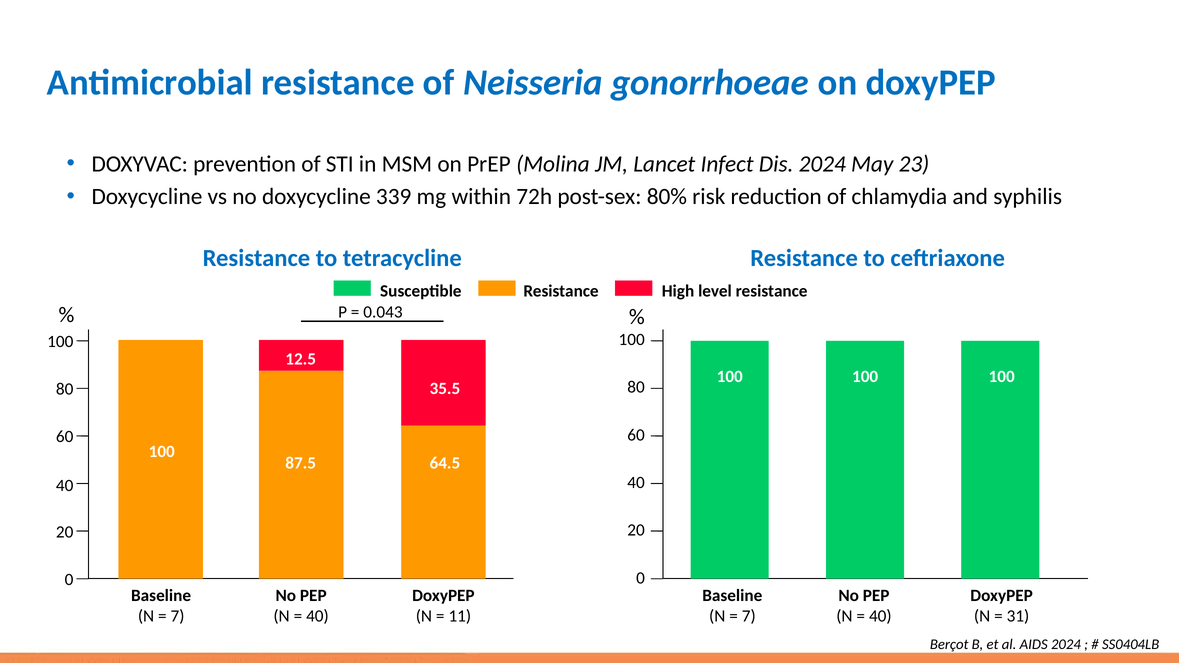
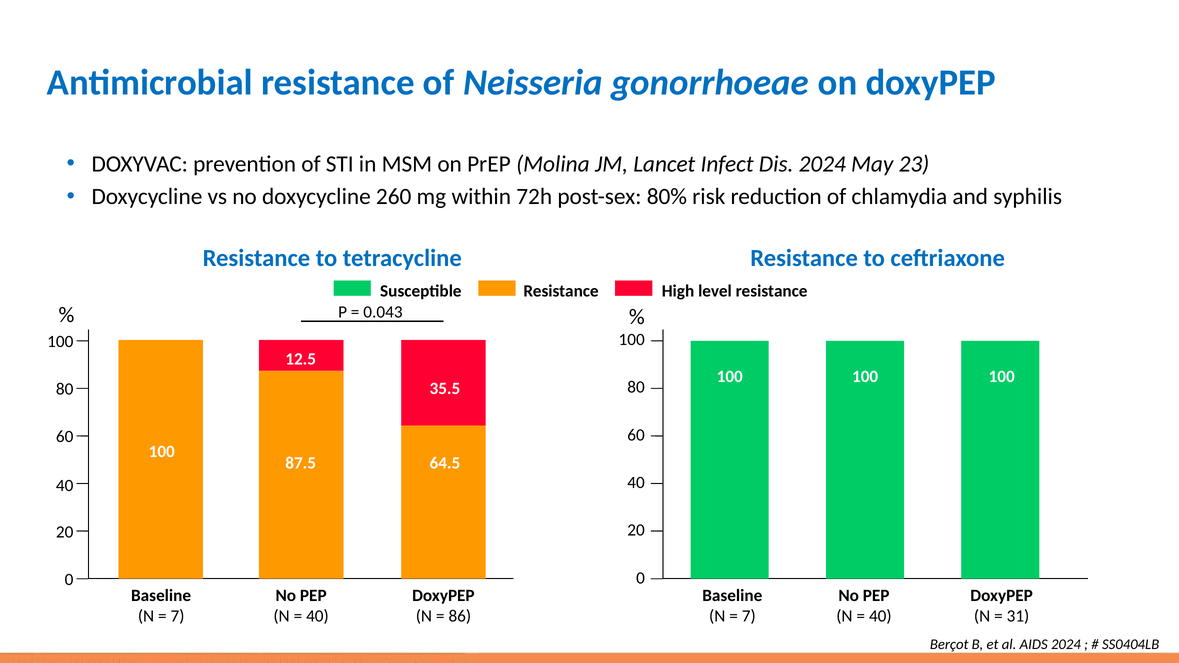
339: 339 -> 260
11: 11 -> 86
